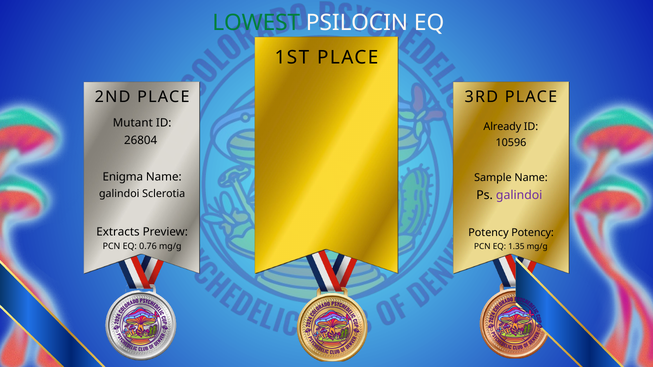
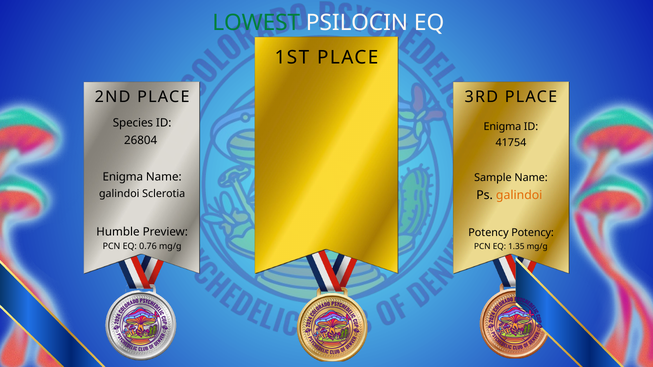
Mutant: Mutant -> Species
Already at (502, 127): Already -> Enigma
10596: 10596 -> 41754
galindoi at (519, 195) colour: purple -> orange
Extracts: Extracts -> Humble
